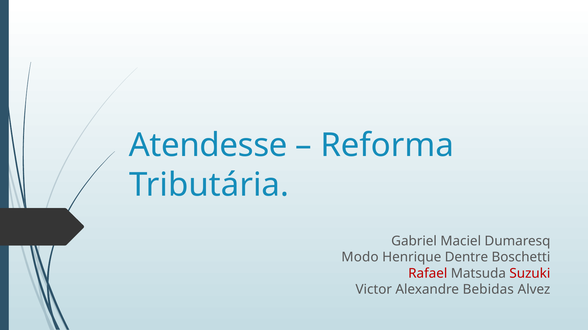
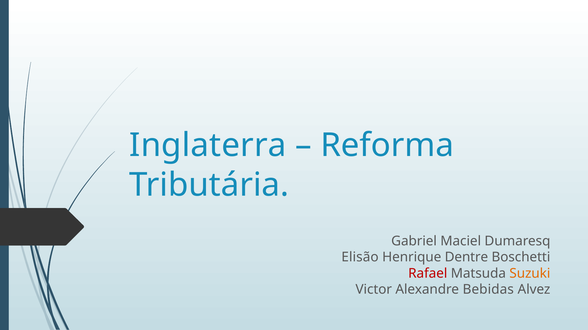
Atendesse: Atendesse -> Inglaterra
Modo: Modo -> Elisão
Suzuki colour: red -> orange
